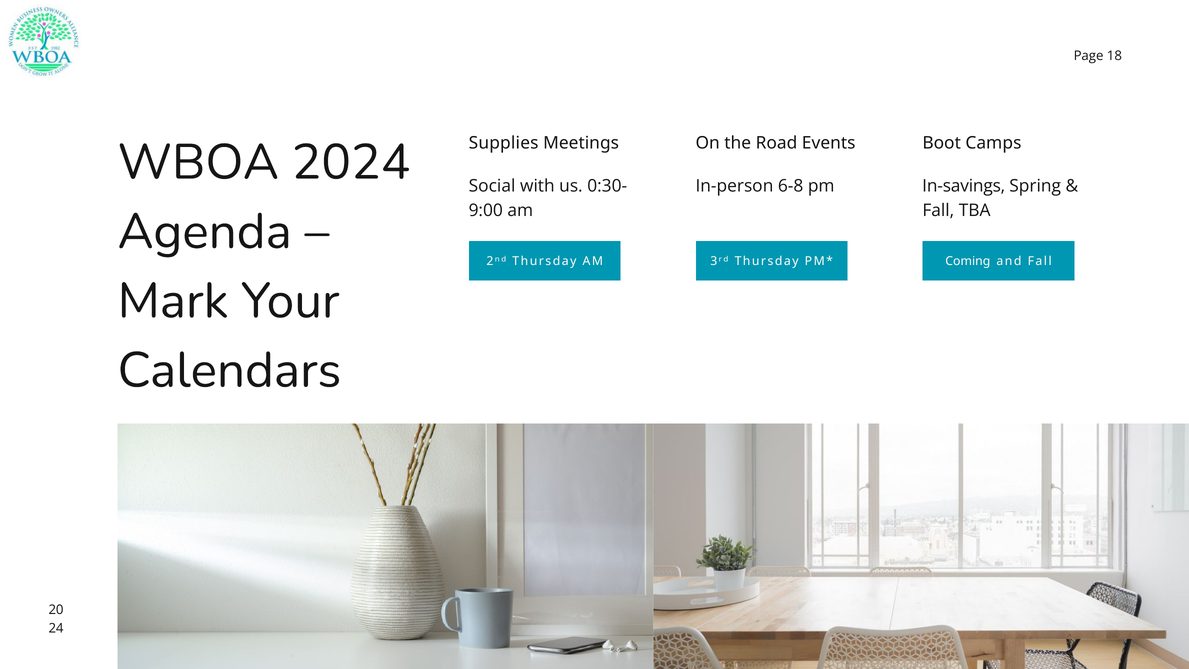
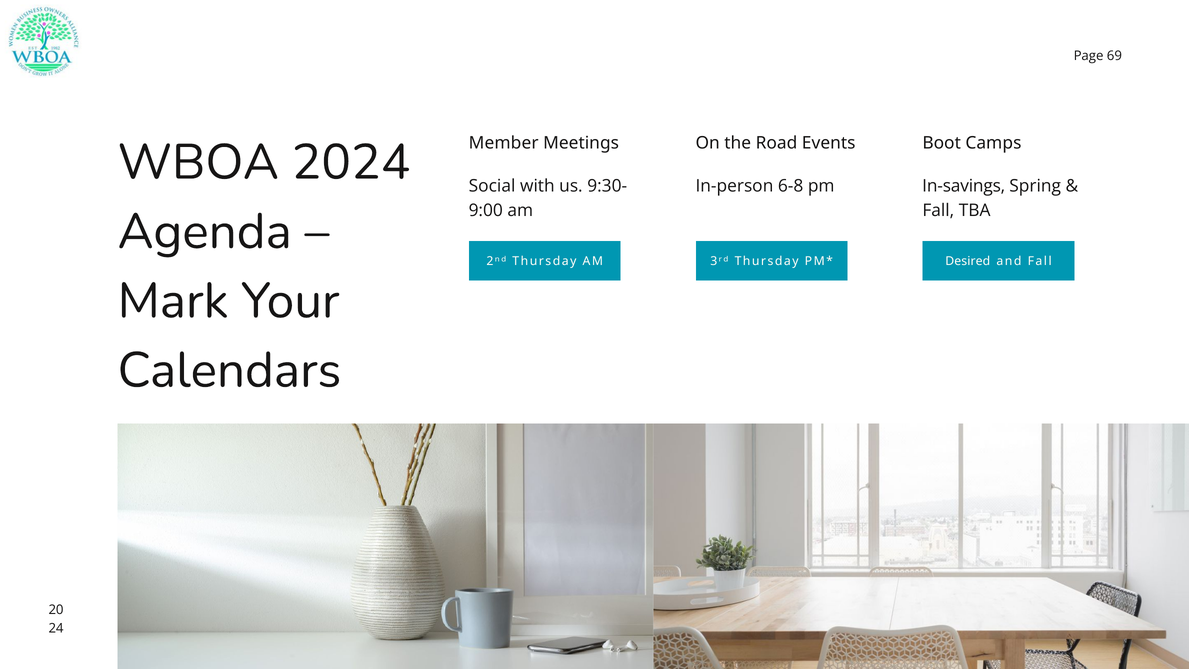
18: 18 -> 69
Supplies: Supplies -> Member
0:30-: 0:30- -> 9:30-
Coming: Coming -> Desired
